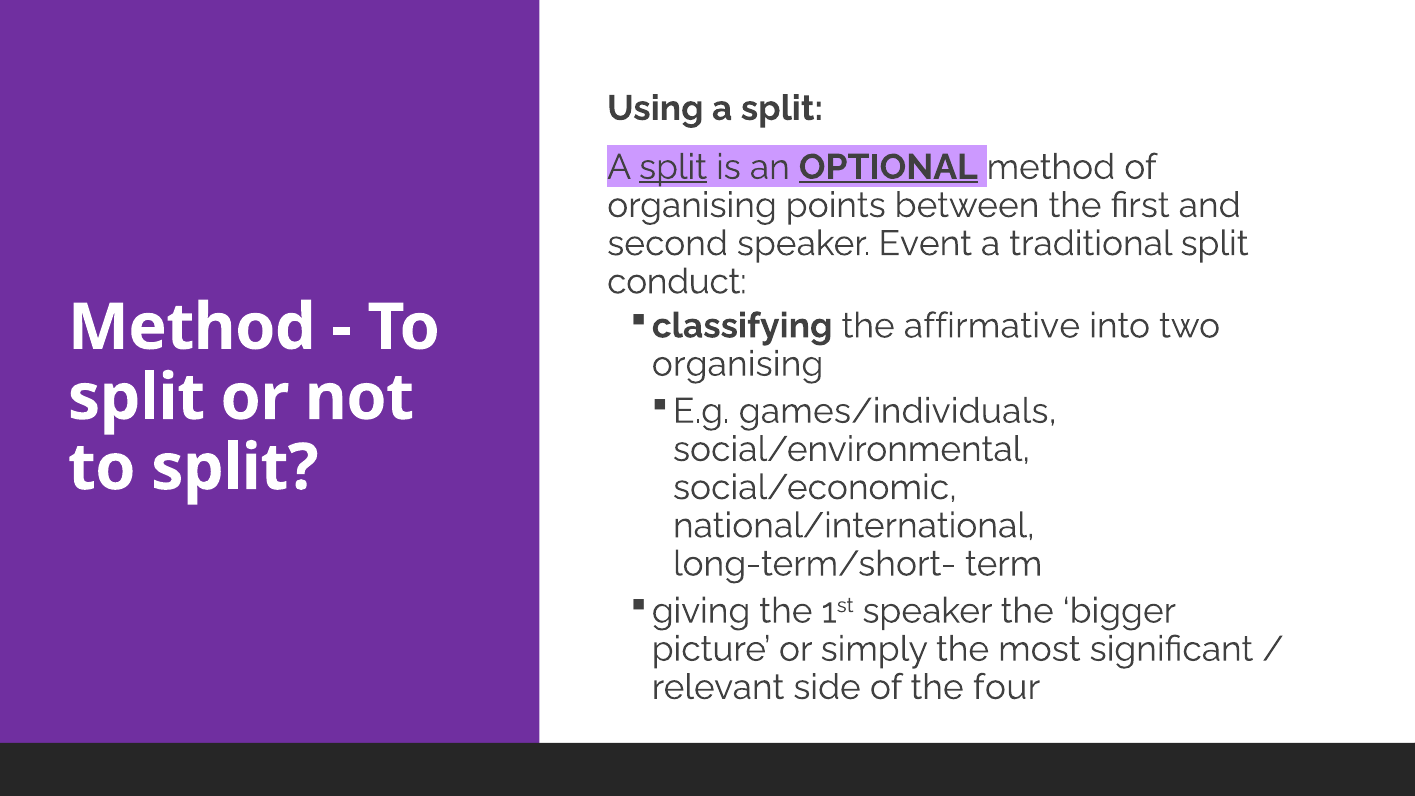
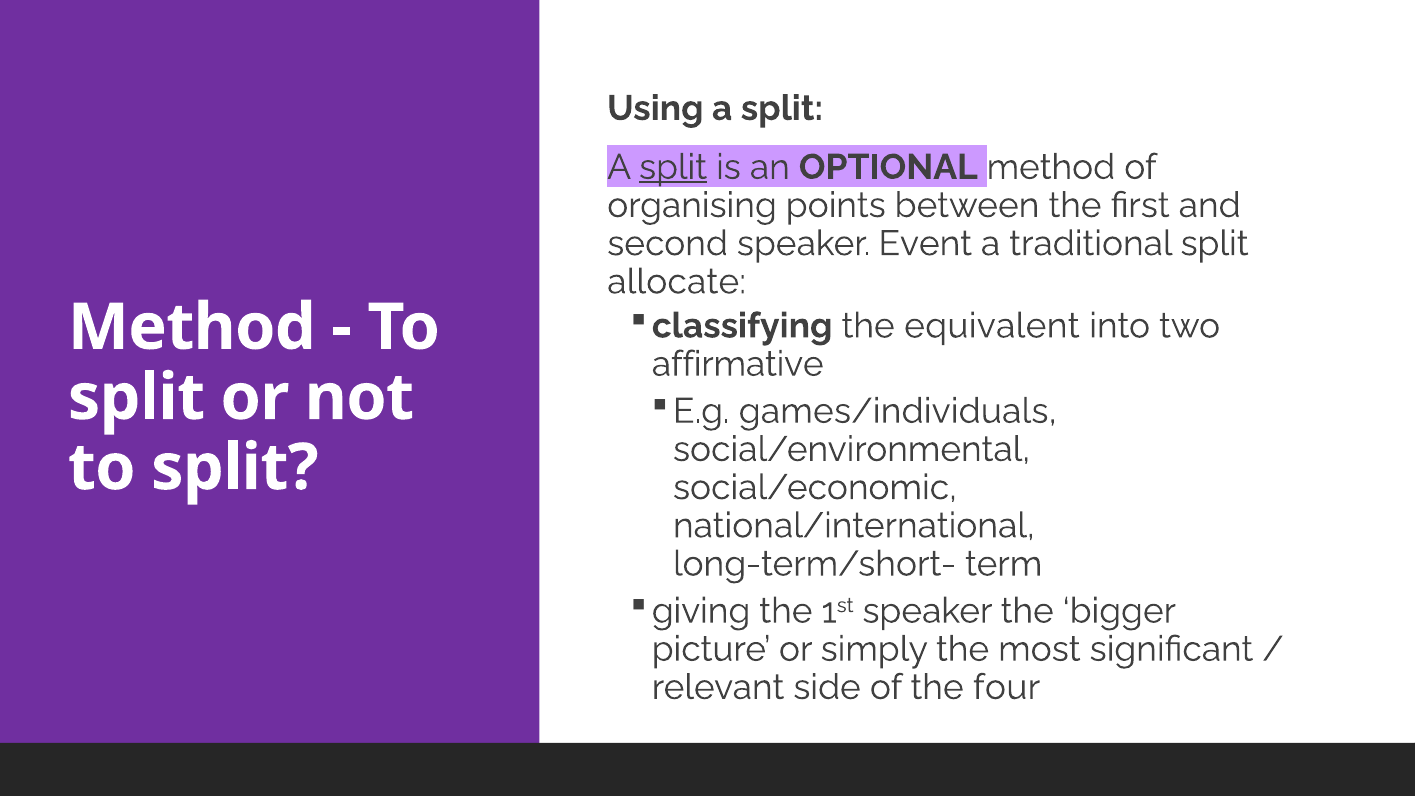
OPTIONAL underline: present -> none
conduct: conduct -> allocate
affirmative: affirmative -> equivalent
organising at (738, 364): organising -> affirmative
